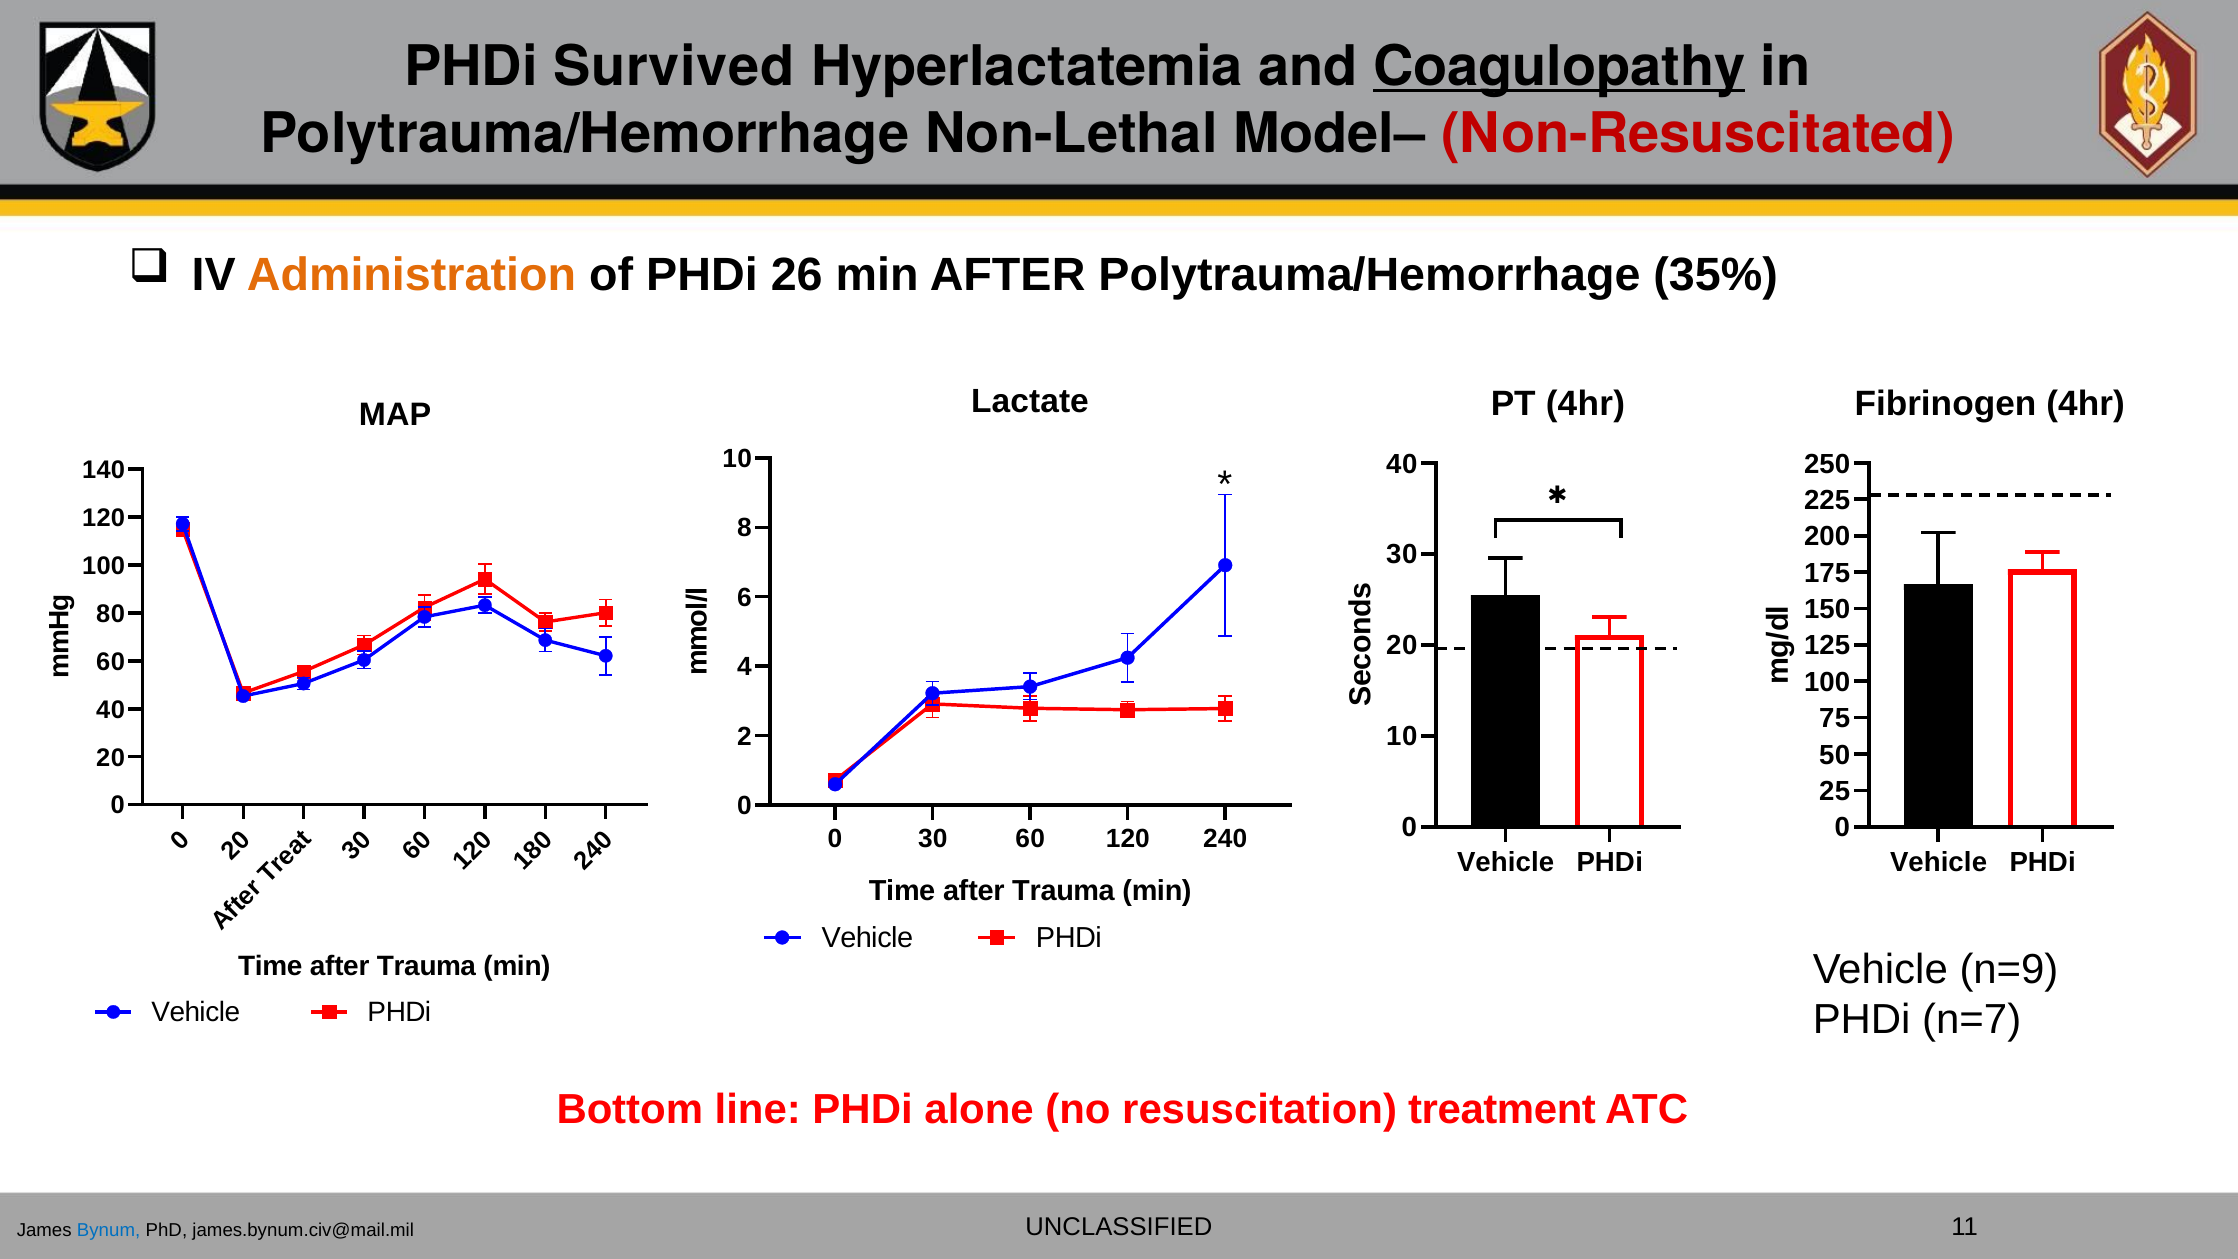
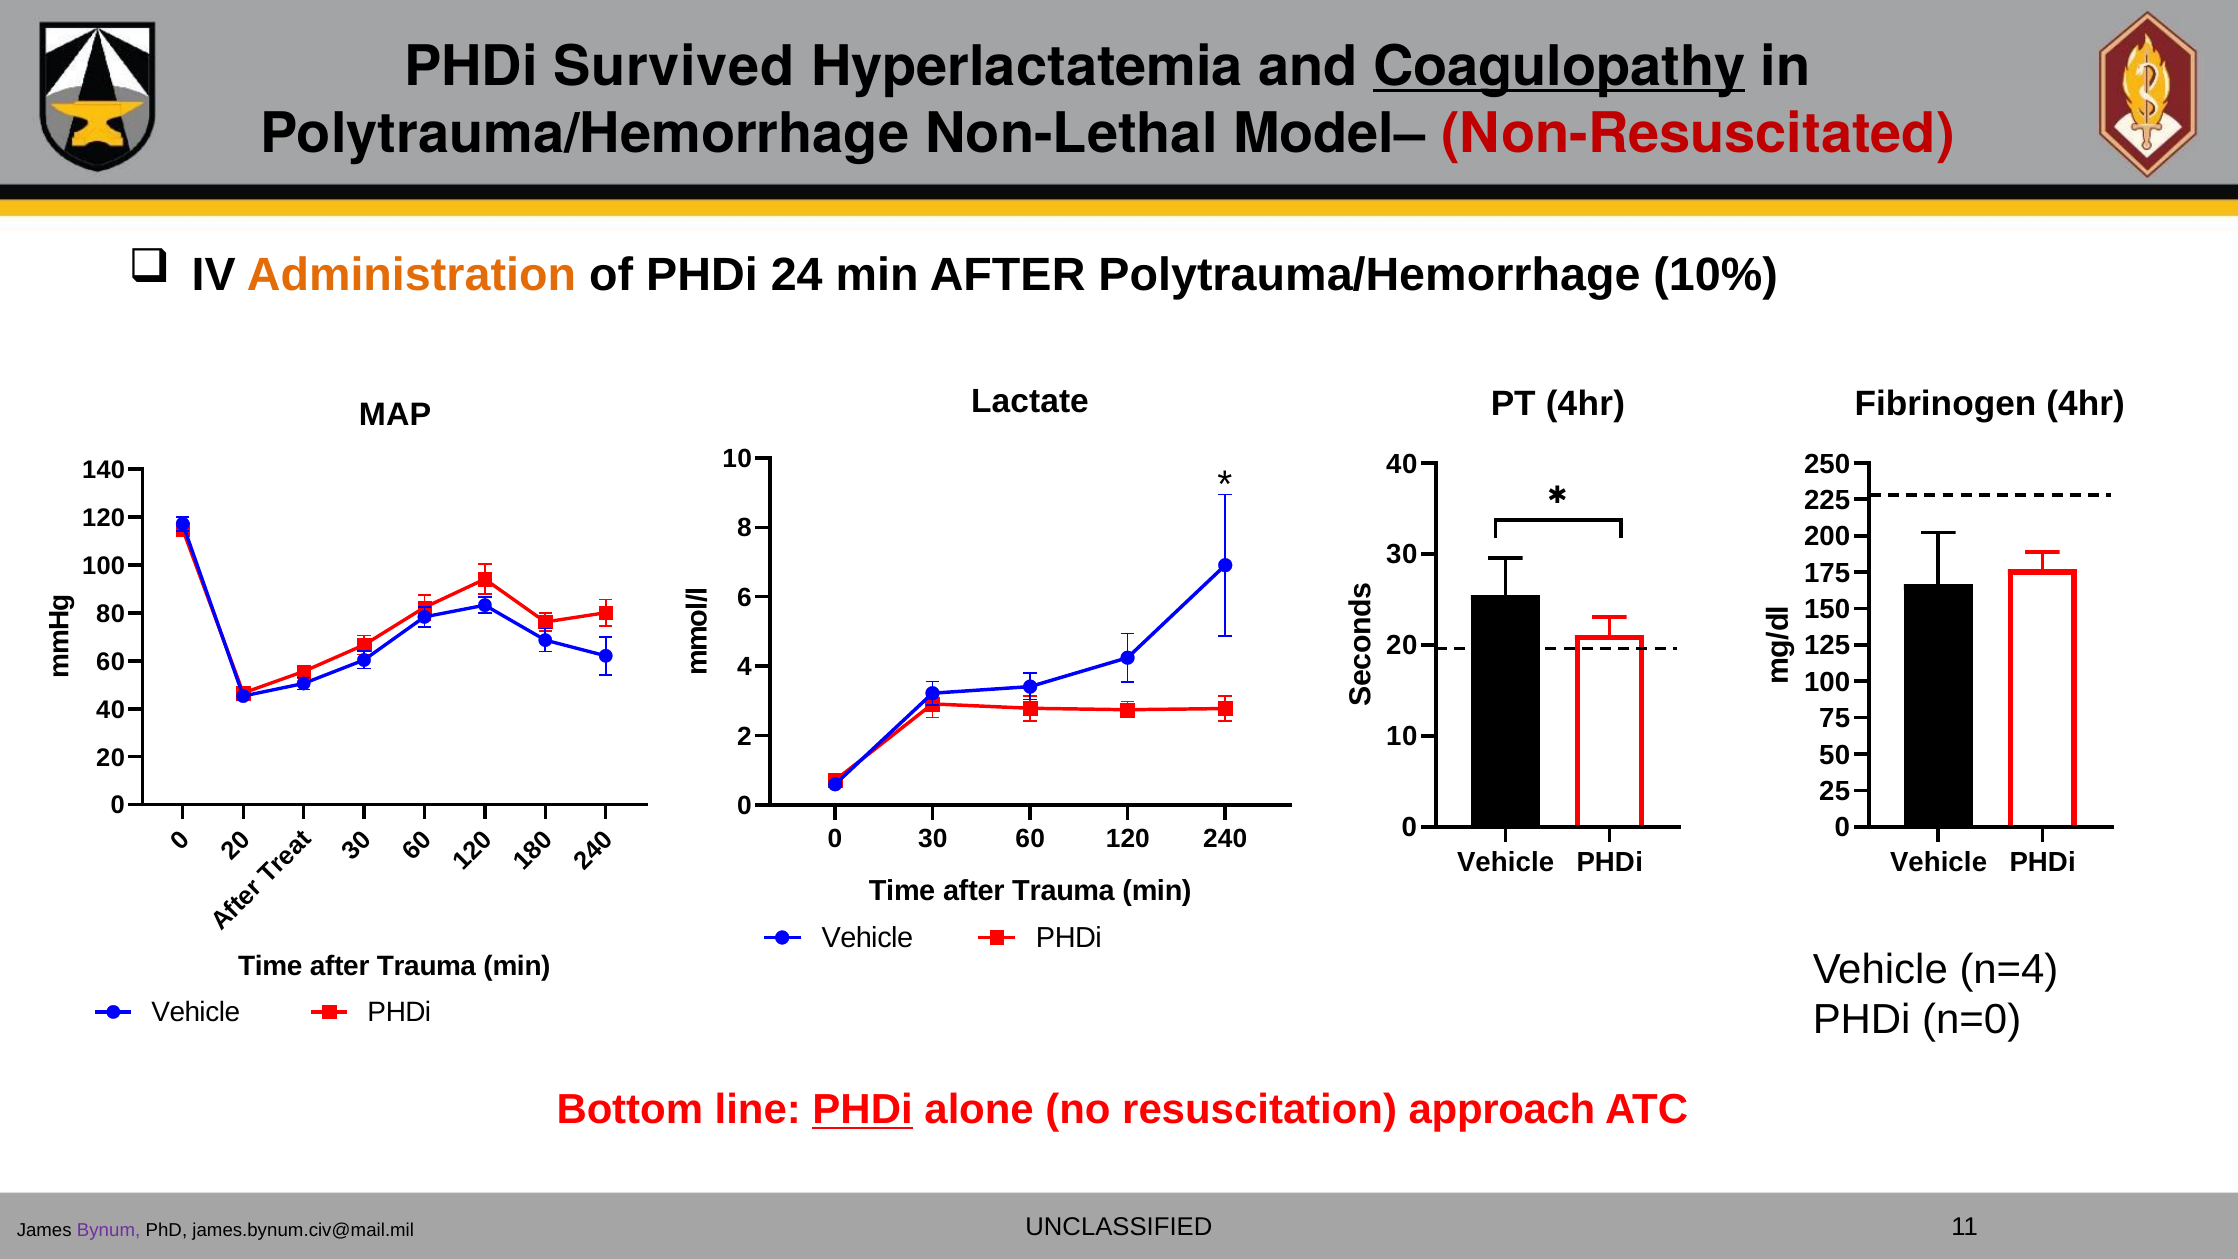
26: 26 -> 24
35%: 35% -> 10%
n=9: n=9 -> n=4
n=7: n=7 -> n=0
PHDi at (863, 1110) underline: none -> present
treatment: treatment -> approach
Bynum colour: blue -> purple
